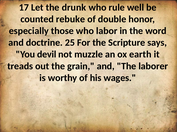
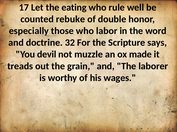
drunk: drunk -> eating
25: 25 -> 32
earth: earth -> made
